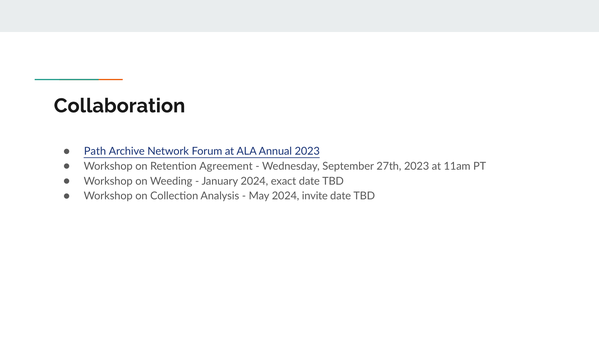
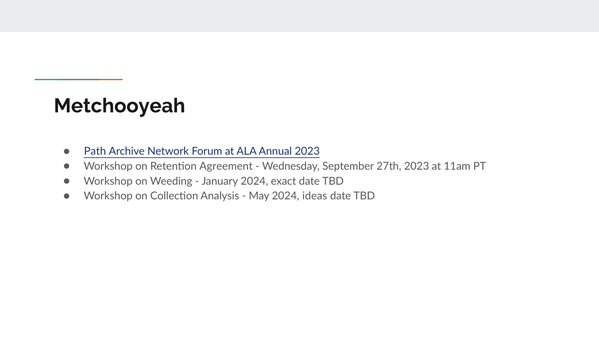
Collaboration: Collaboration -> Metchooyeah
invite: invite -> ideas
